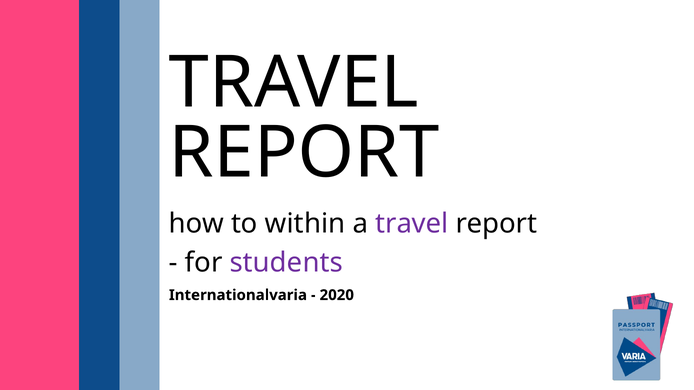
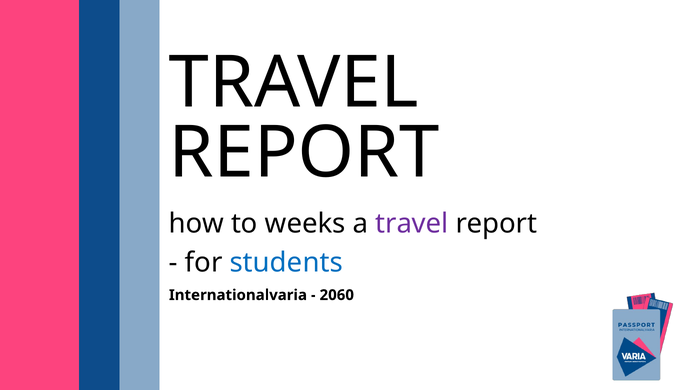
within: within -> weeks
students colour: purple -> blue
2020: 2020 -> 2060
